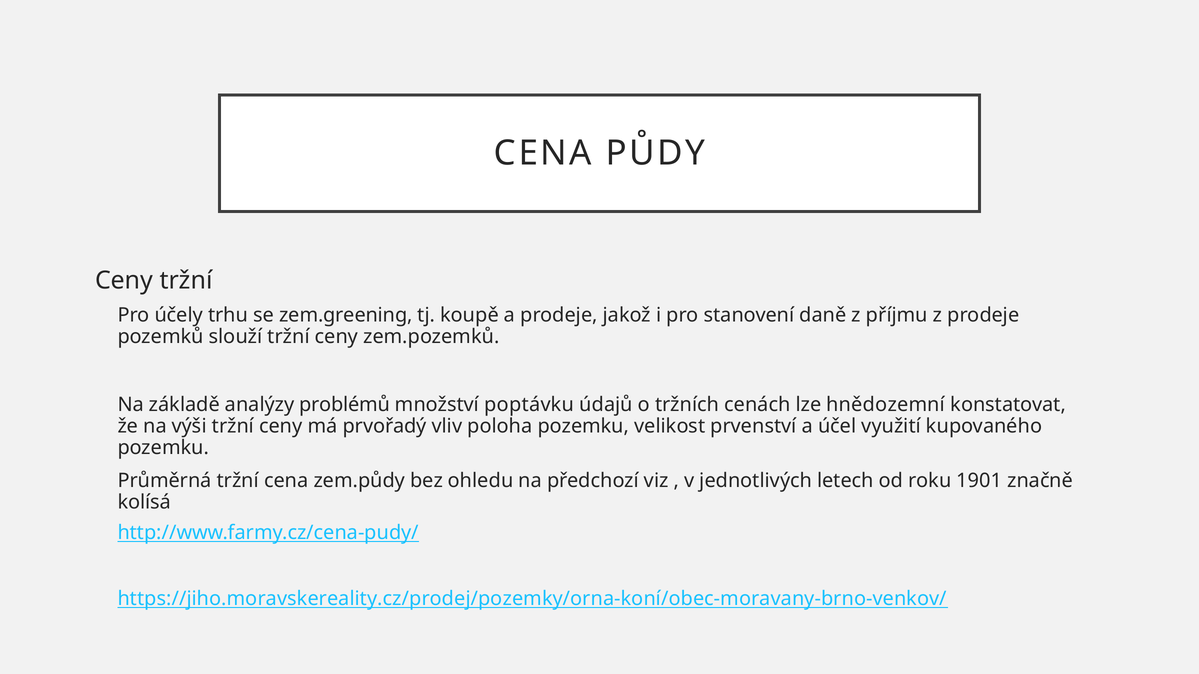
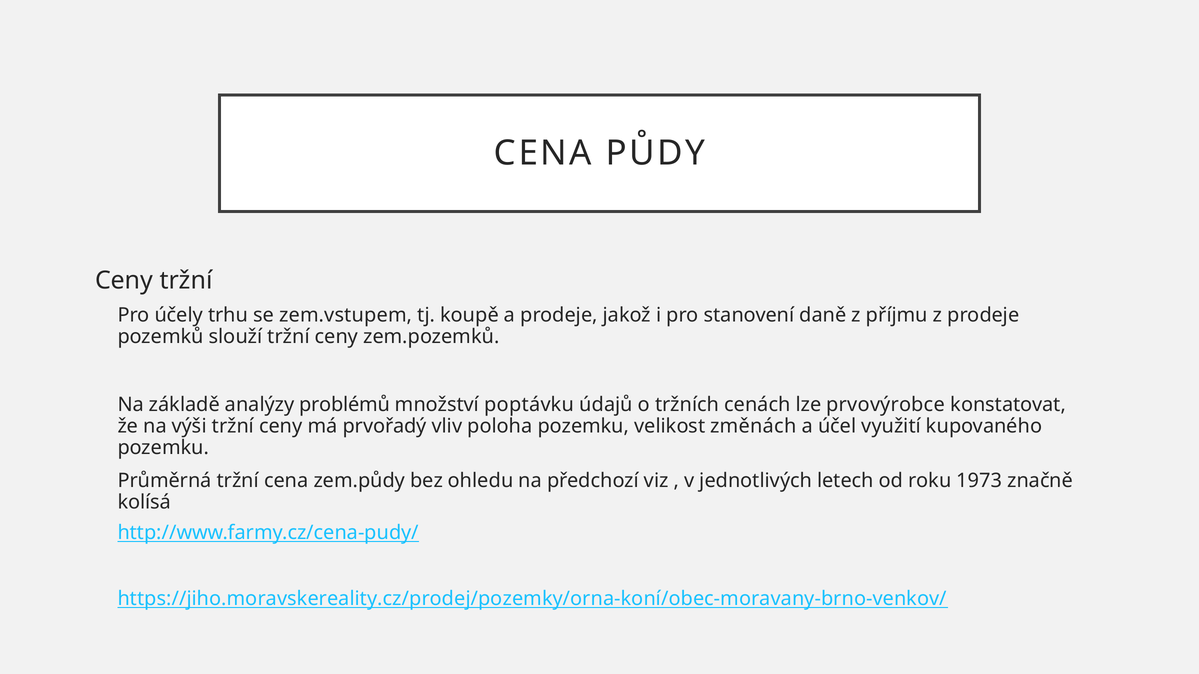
zem.greening: zem.greening -> zem.vstupem
hnědozemní: hnědozemní -> prvovýrobce
prvenství: prvenství -> změnách
1901: 1901 -> 1973
